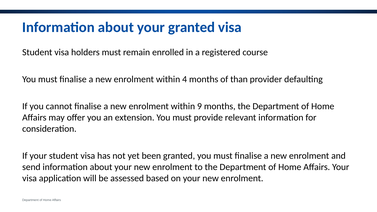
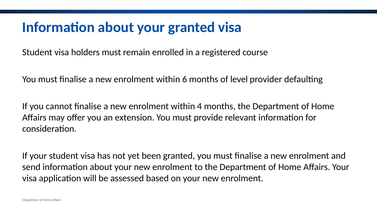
4: 4 -> 6
than: than -> level
9: 9 -> 4
